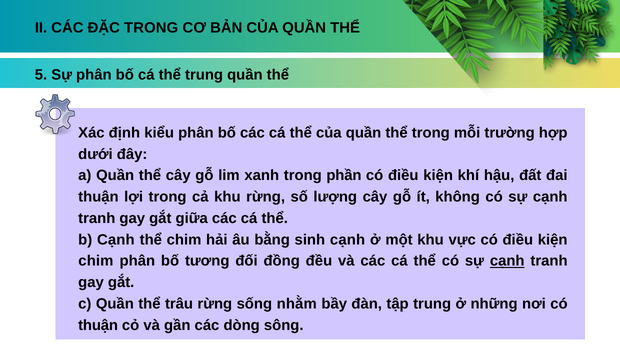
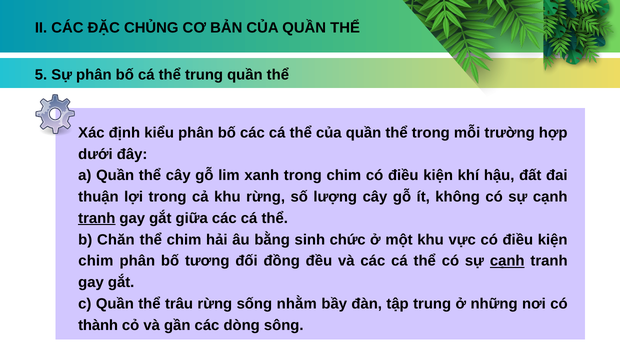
ĐẶC TRONG: TRONG -> CHỦNG
trong phần: phần -> chim
tranh at (97, 218) underline: none -> present
b Cạnh: Cạnh -> Chăn
sinh cạnh: cạnh -> chức
thuận at (98, 325): thuận -> thành
